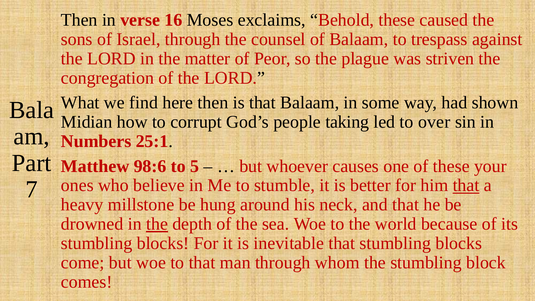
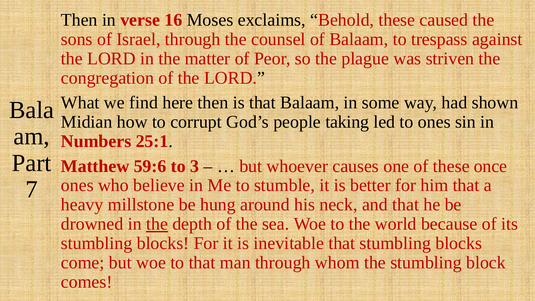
to over: over -> ones
98:6: 98:6 -> 59:6
5: 5 -> 3
your: your -> once
that at (466, 185) underline: present -> none
